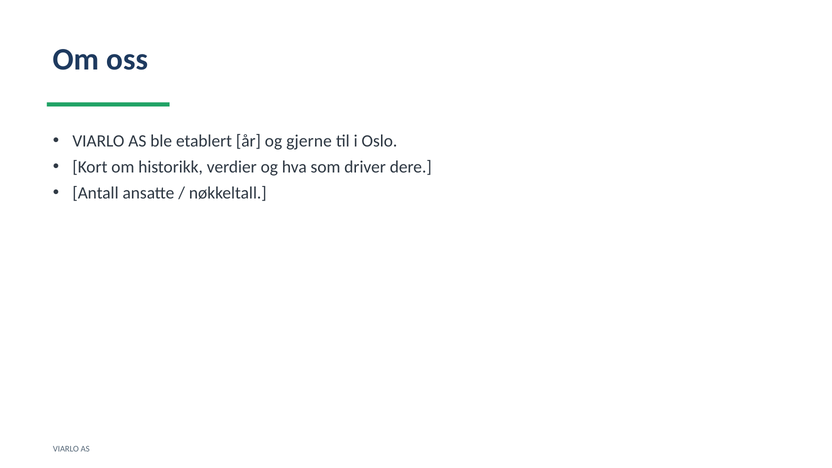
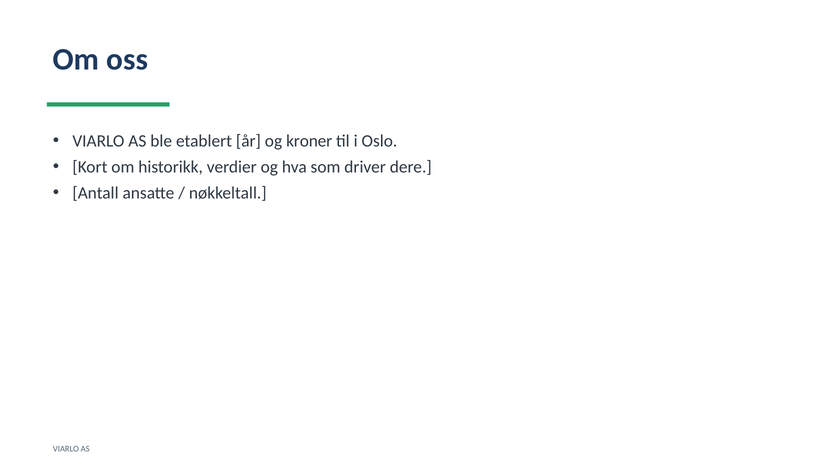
gjerne: gjerne -> kroner
